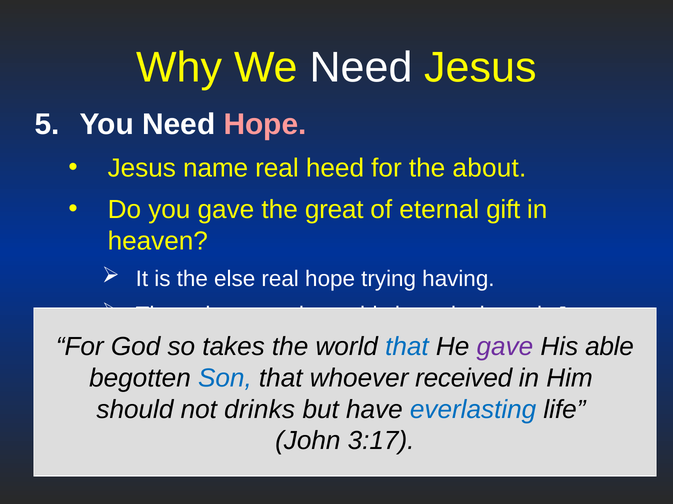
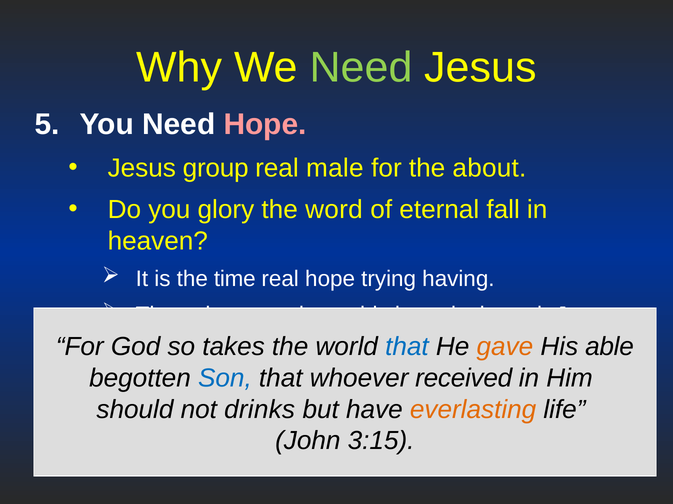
Need at (361, 67) colour: white -> light green
name: name -> group
heed: heed -> male
you gave: gave -> glory
great: great -> word
gift: gift -> fall
else: else -> time
gave at (505, 347) colour: purple -> orange
everlasting colour: blue -> orange
3:17: 3:17 -> 3:15
